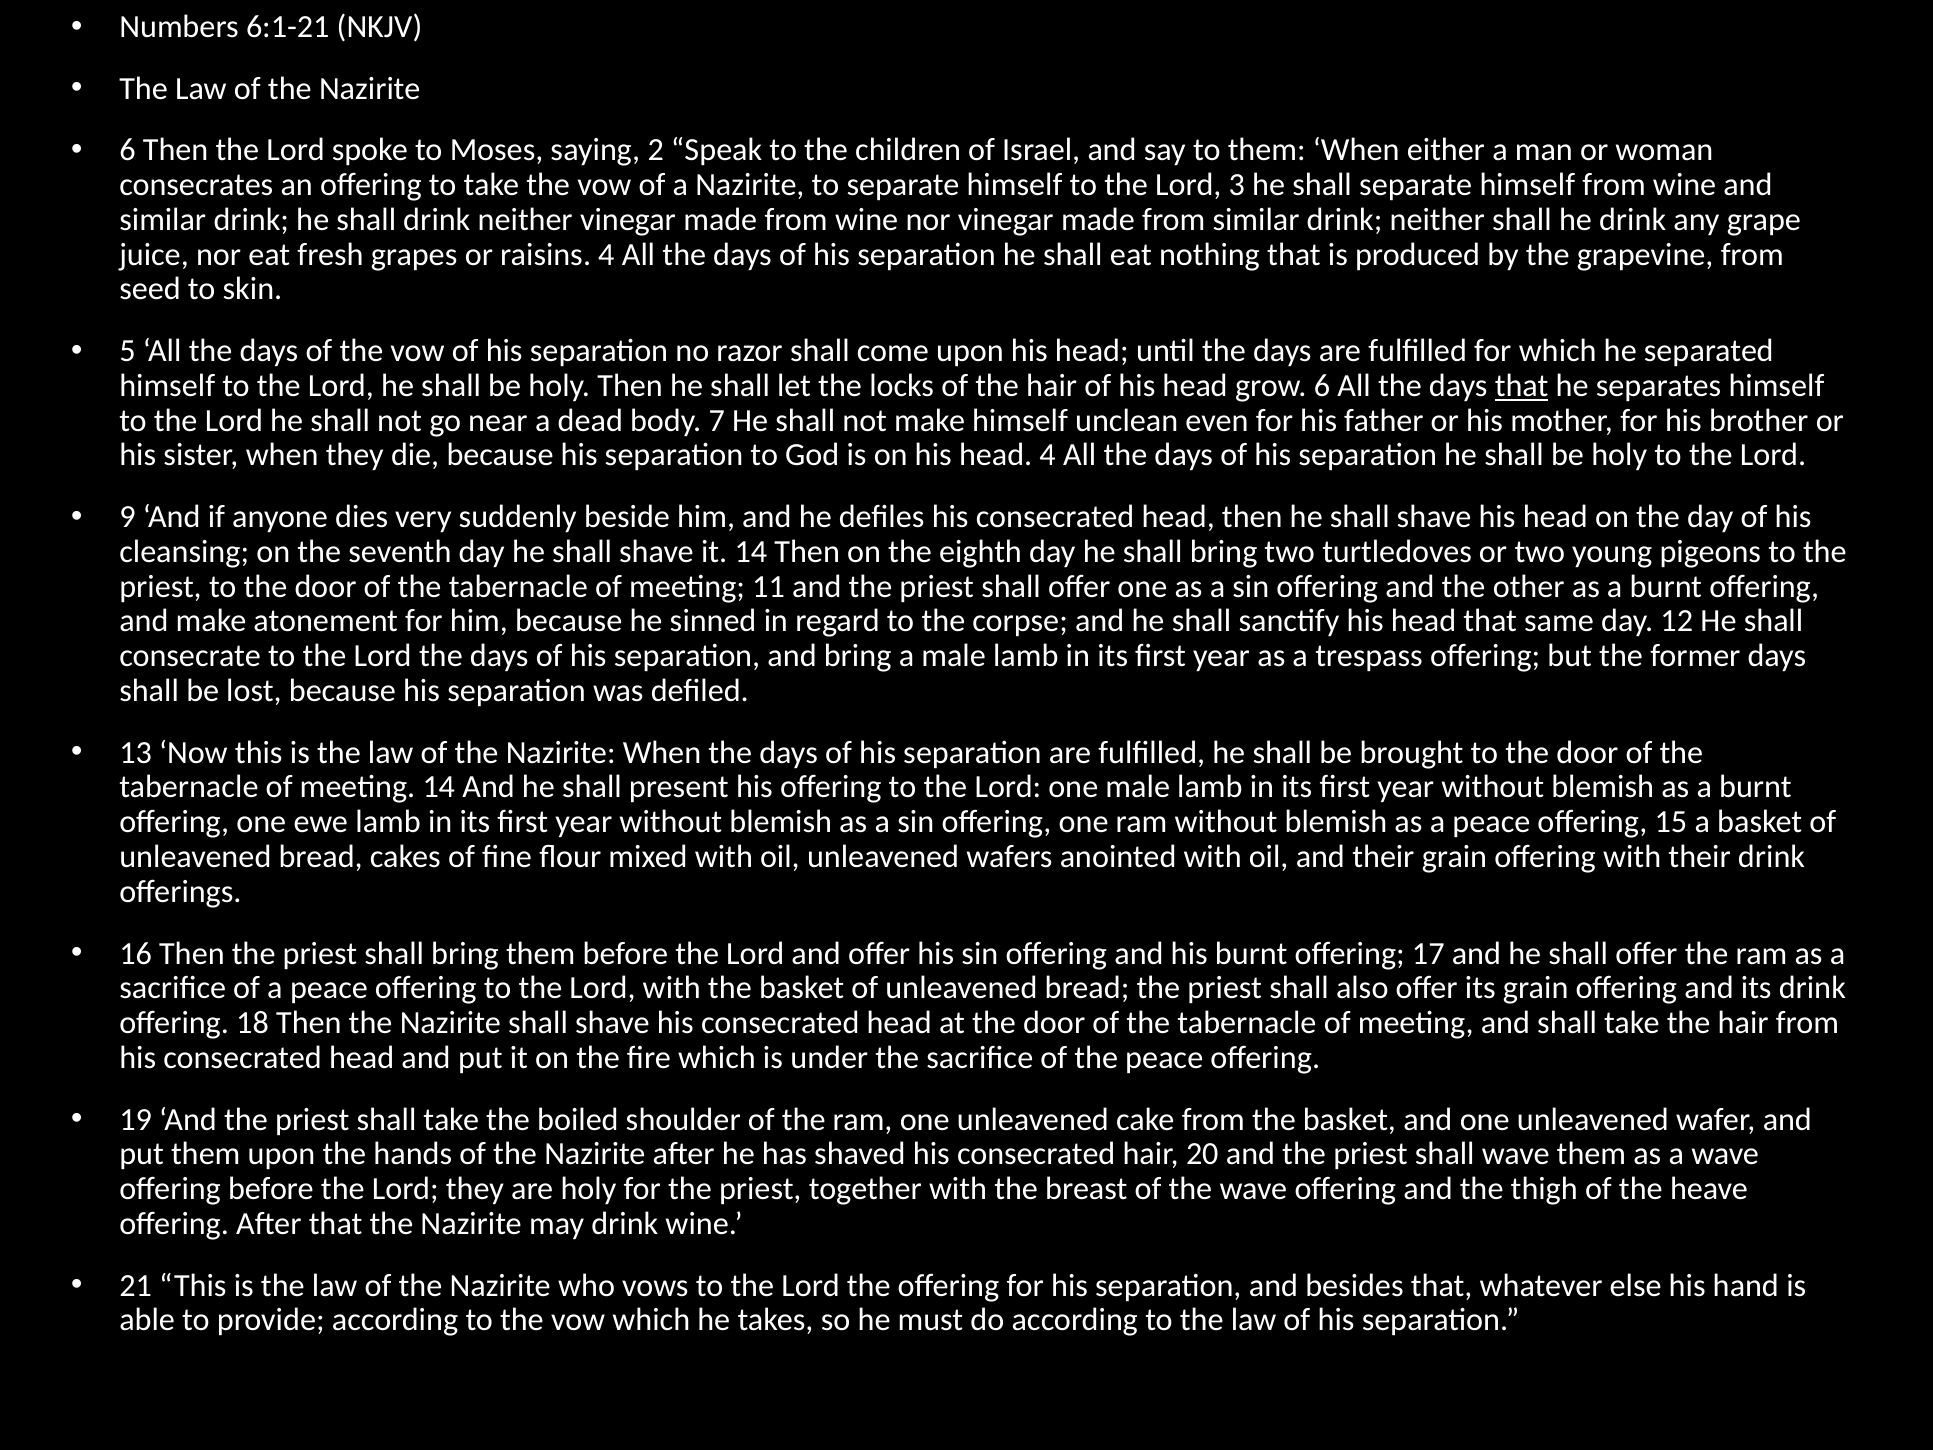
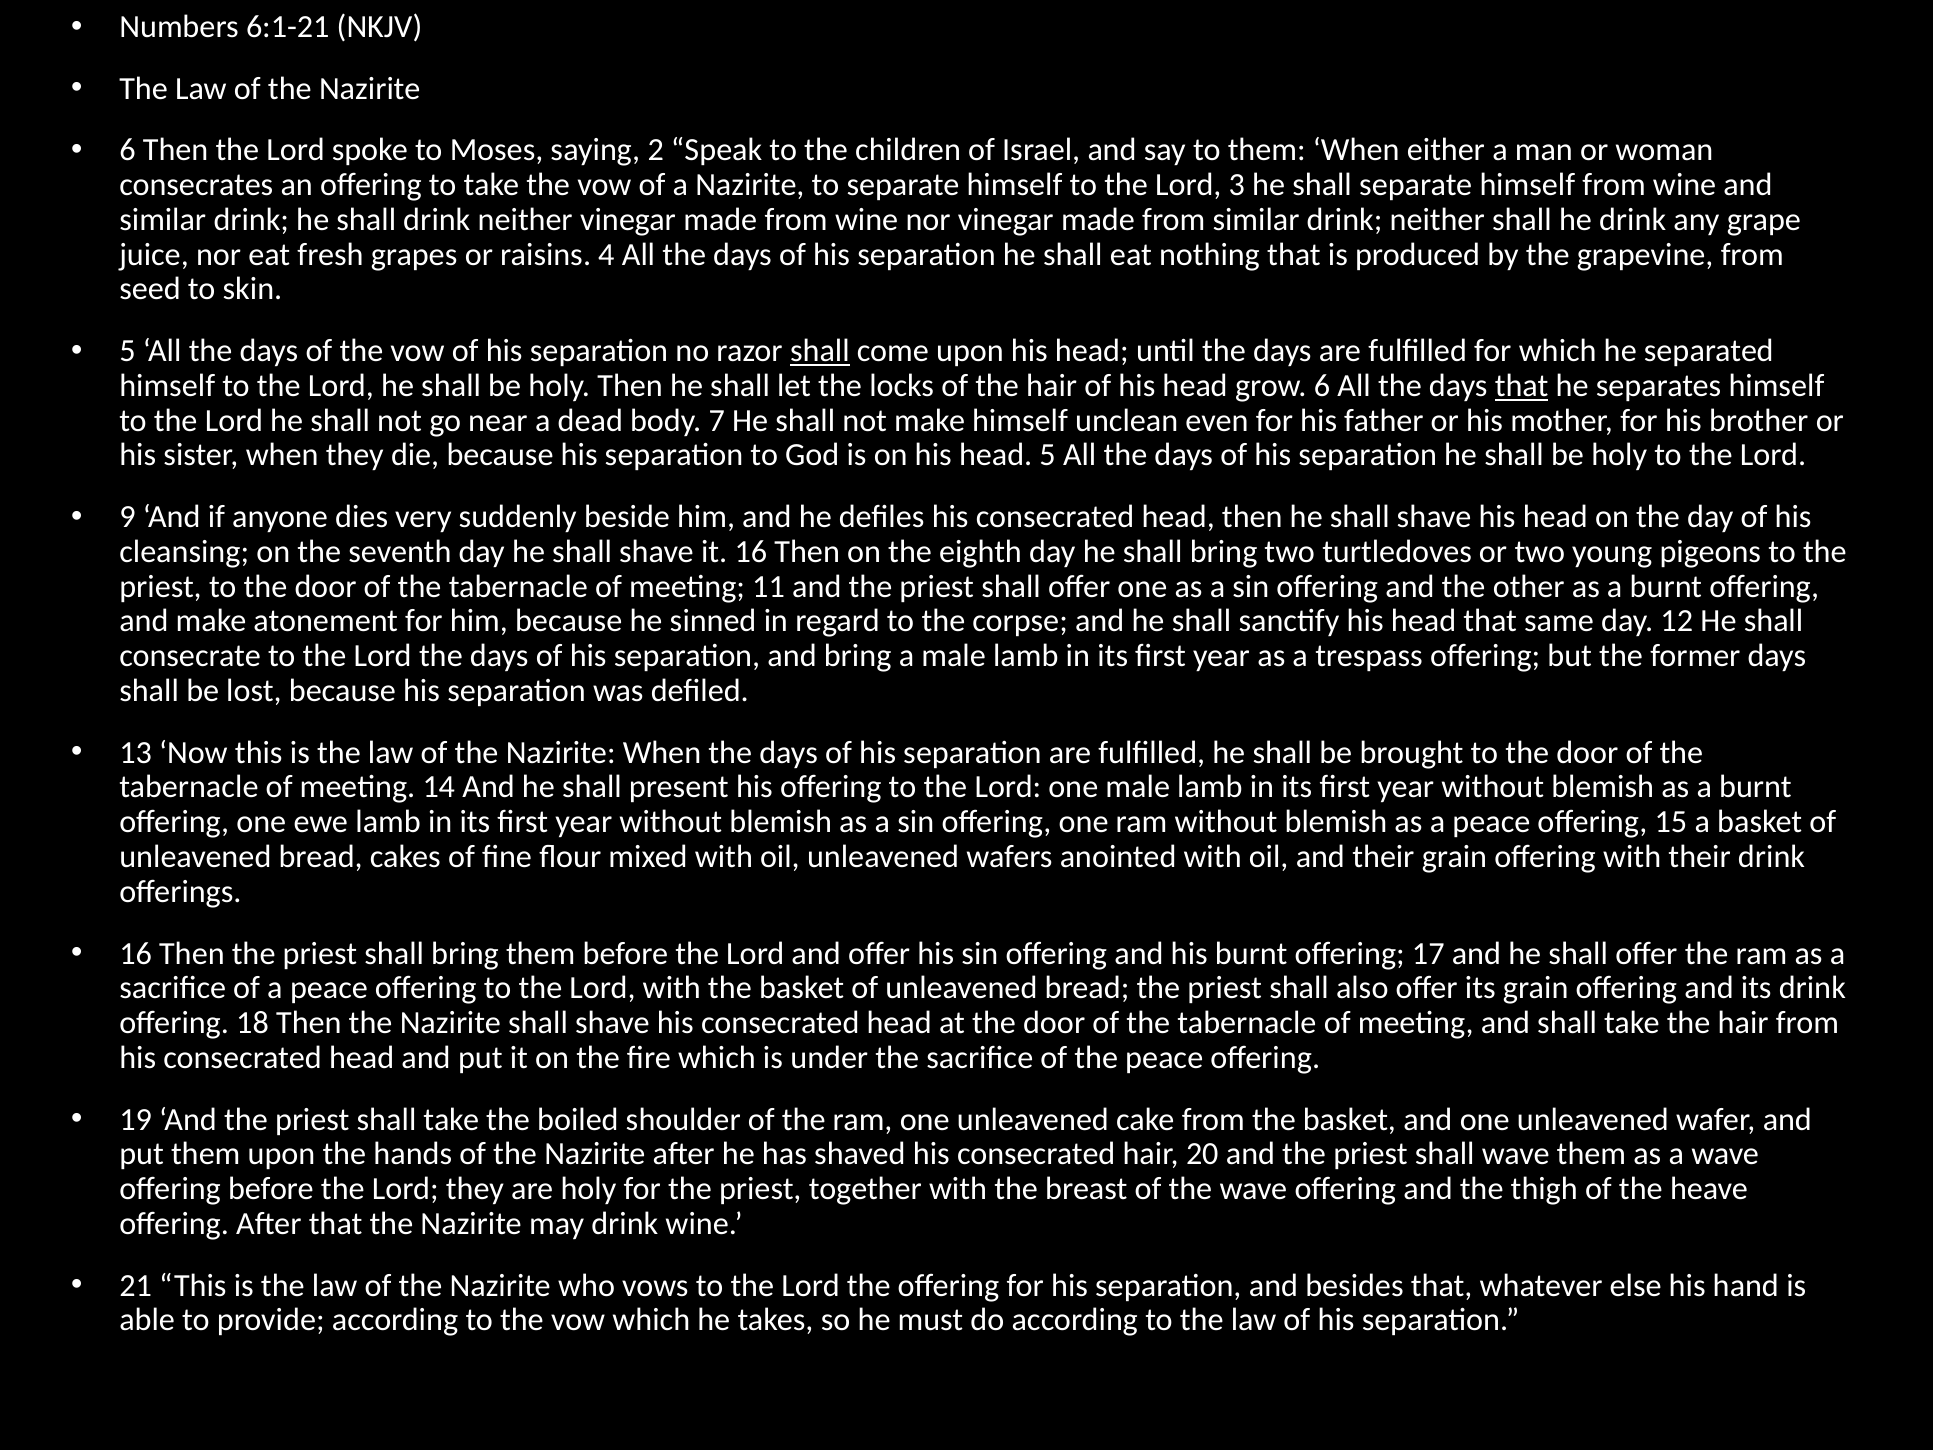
shall at (820, 351) underline: none -> present
head 4: 4 -> 5
it 14: 14 -> 16
